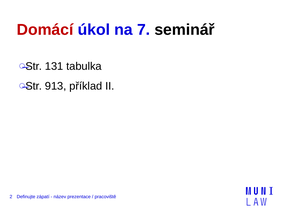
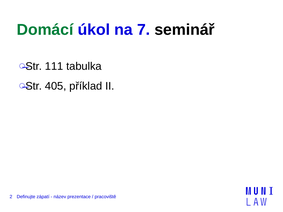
Domácí colour: red -> green
131: 131 -> 111
913: 913 -> 405
